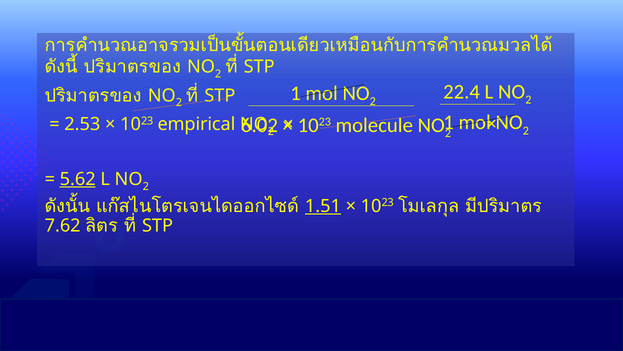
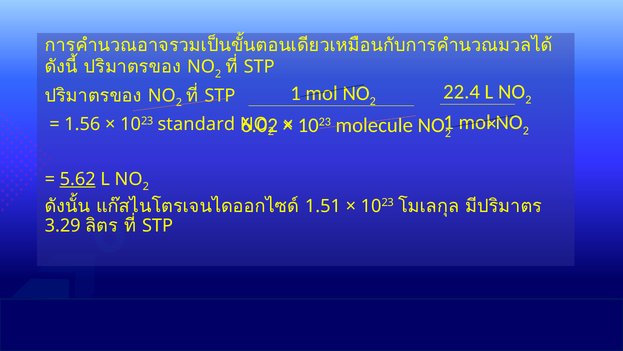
2.53: 2.53 -> 1.56
empirical: empirical -> standard
1.51 underline: present -> none
7.62: 7.62 -> 3.29
